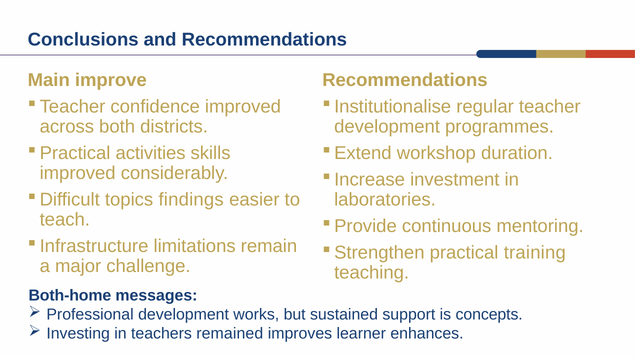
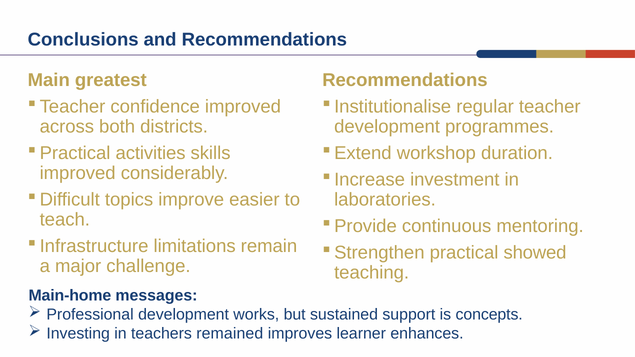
improve: improve -> greatest
findings: findings -> improve
training: training -> showed
Both-home: Both-home -> Main-home
